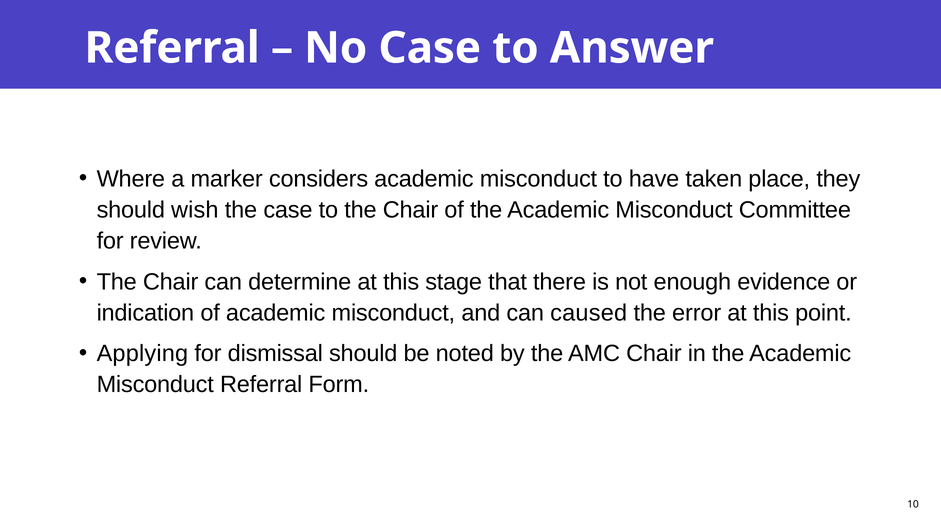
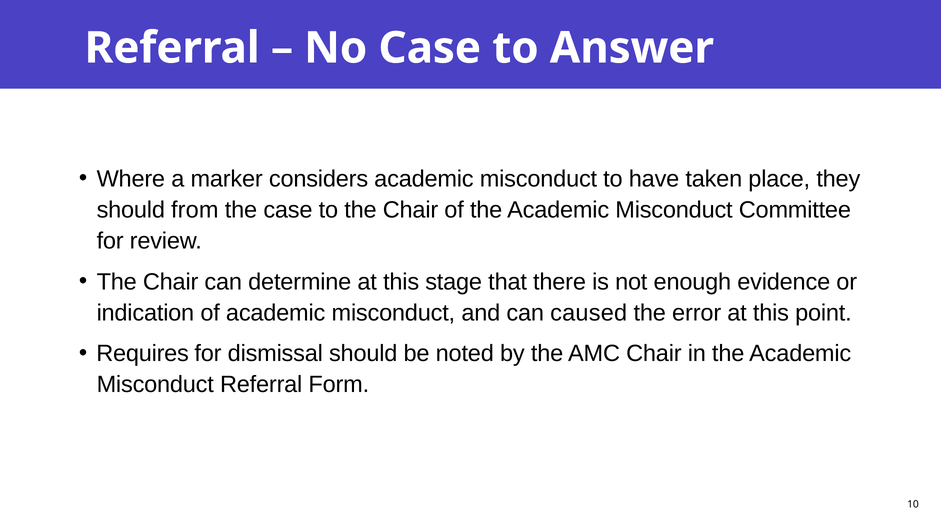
wish: wish -> from
Applying: Applying -> Requires
